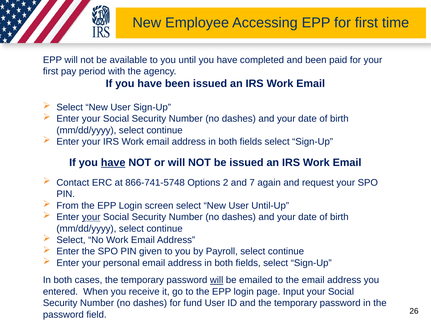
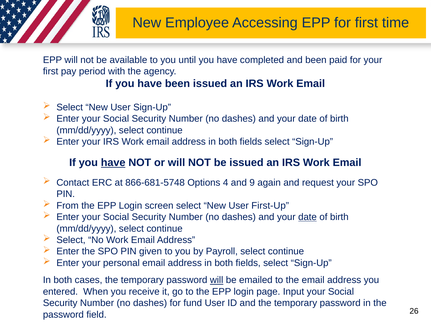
866-741-5748: 866-741-5748 -> 866-681-5748
2: 2 -> 4
7: 7 -> 9
Until-Up: Until-Up -> First-Up
your at (91, 217) underline: present -> none
date at (307, 217) underline: none -> present
